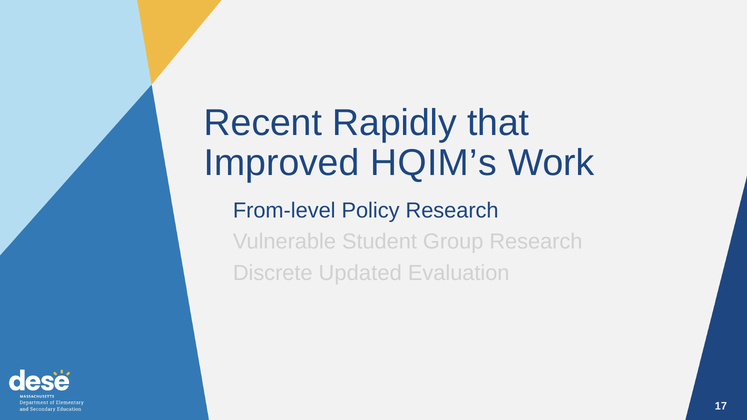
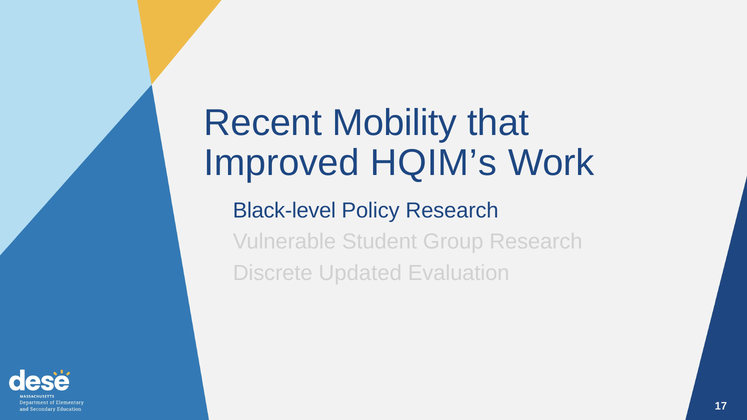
Rapidly: Rapidly -> Mobility
From-level: From-level -> Black-level
